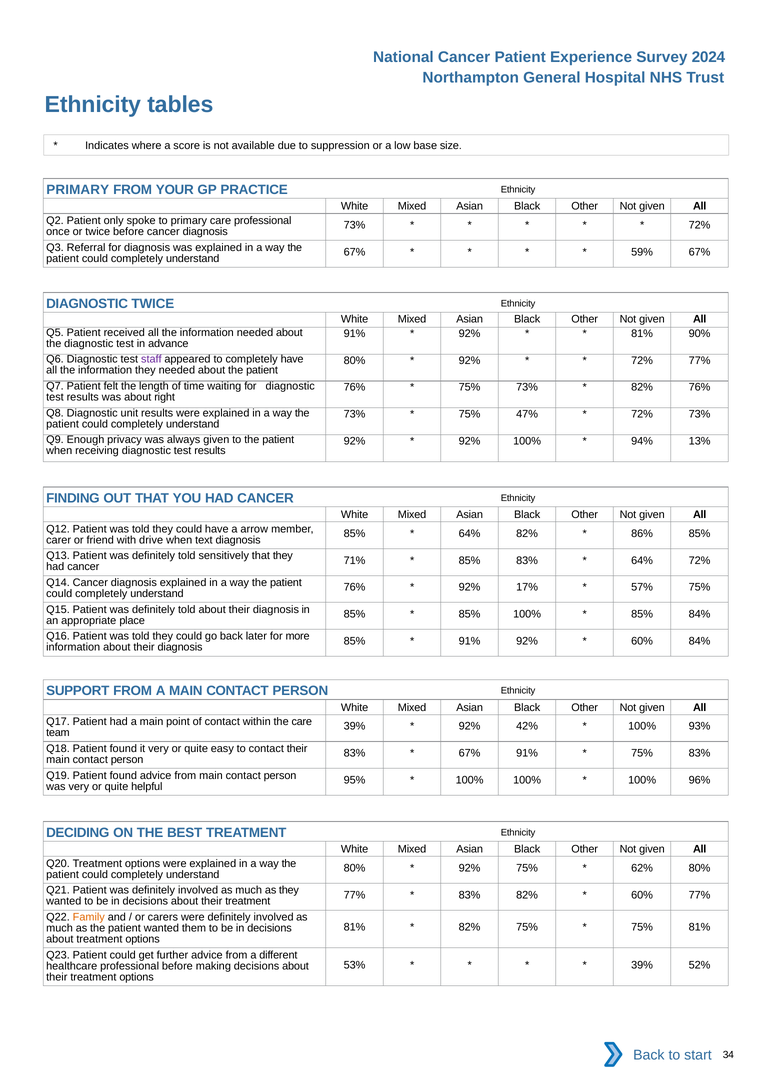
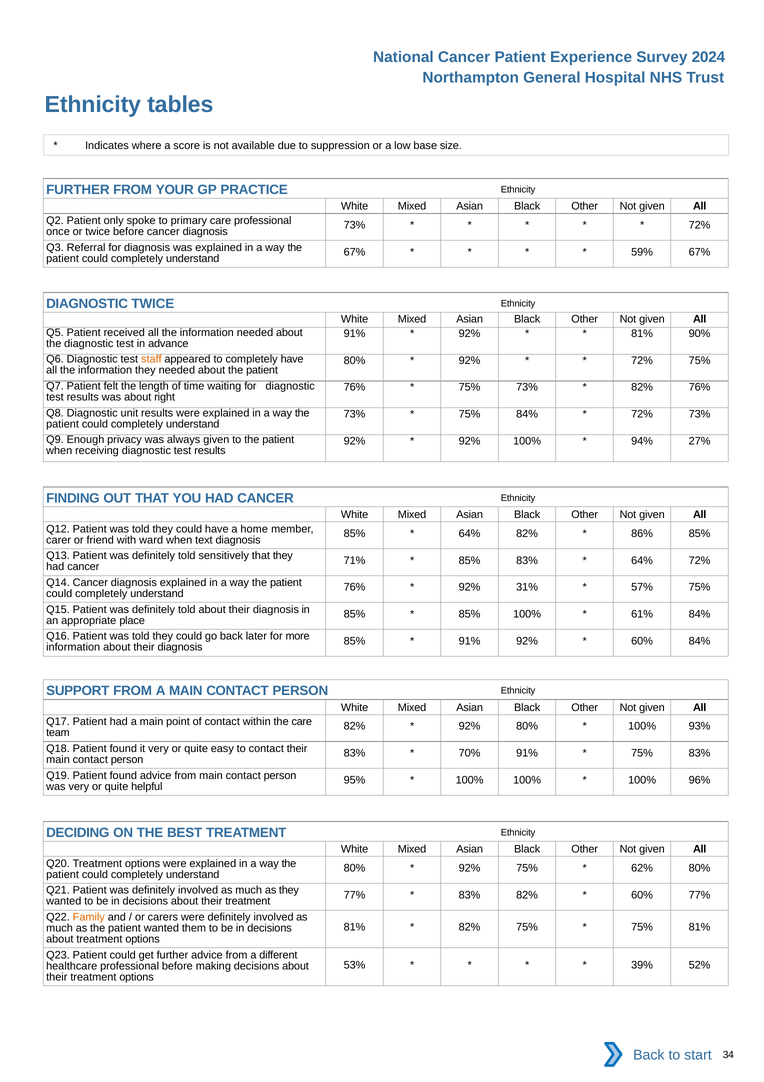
PRIMARY at (78, 190): PRIMARY -> FURTHER
staff colour: purple -> orange
72% 77%: 77% -> 75%
75% 47%: 47% -> 84%
13%: 13% -> 27%
arrow: arrow -> home
drive: drive -> ward
17%: 17% -> 31%
85% at (642, 614): 85% -> 61%
39% at (355, 726): 39% -> 82%
92% 42%: 42% -> 80%
67% at (470, 753): 67% -> 70%
